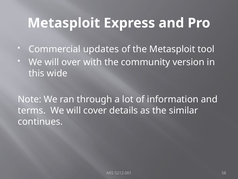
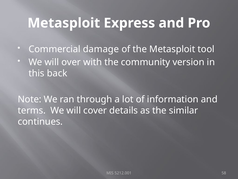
updates: updates -> damage
wide: wide -> back
